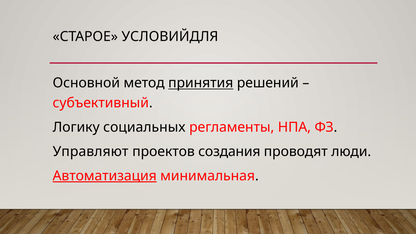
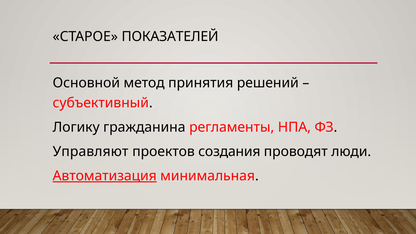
УСЛОВИЙДЛЯ: УСЛОВИЙДЛЯ -> ПОКАЗАТЕЛЕЙ
принятия underline: present -> none
социальных: социальных -> гражданина
